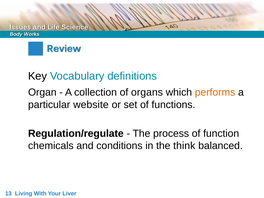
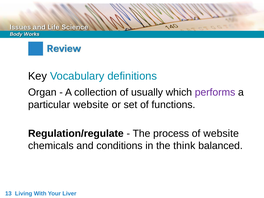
organs: organs -> usually
performs colour: orange -> purple
of function: function -> website
